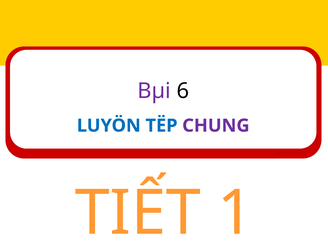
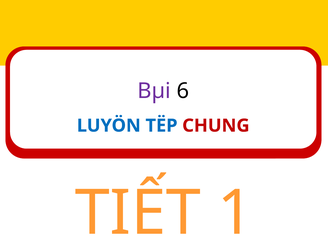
CHUNG colour: purple -> red
